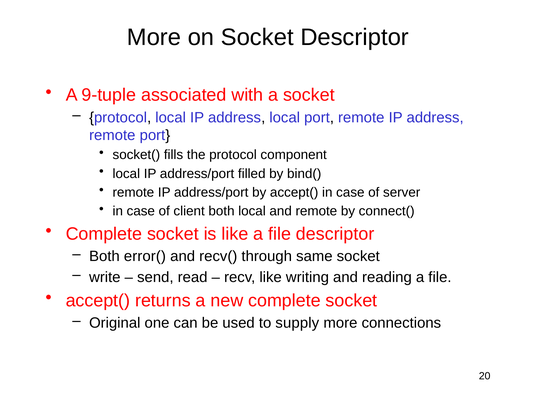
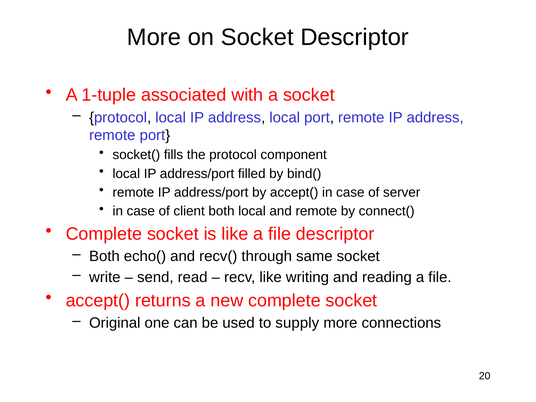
9-tuple: 9-tuple -> 1-tuple
error(: error( -> echo(
